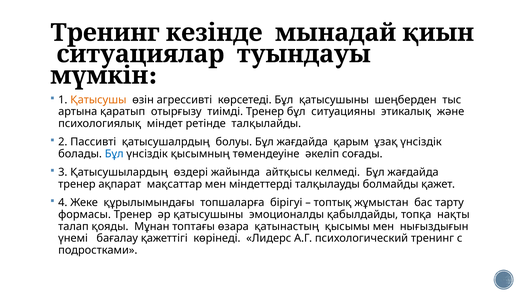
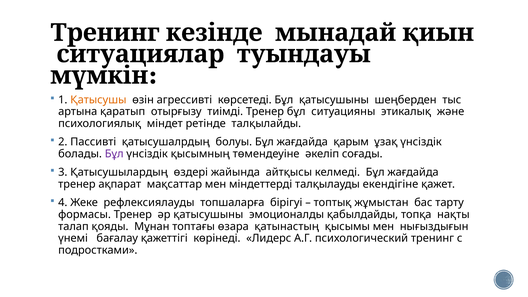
Бұл at (114, 154) colour: blue -> purple
болмайды: болмайды -> екендігіне
құрылымындағы: құрылымындағы -> рефлексиялауды
